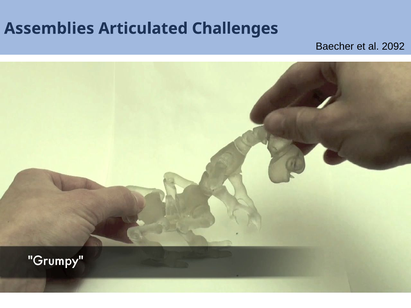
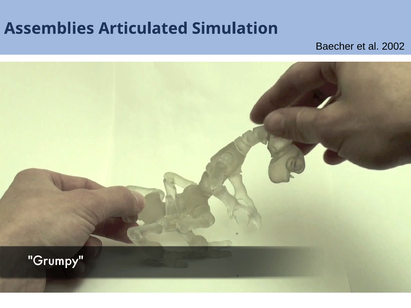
Challenges: Challenges -> Simulation
2092: 2092 -> 2002
